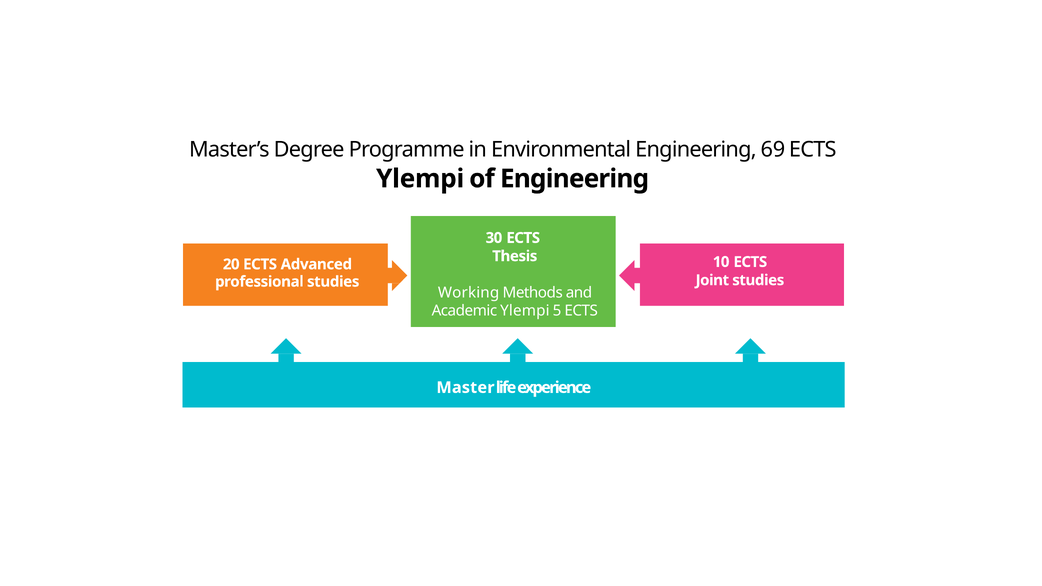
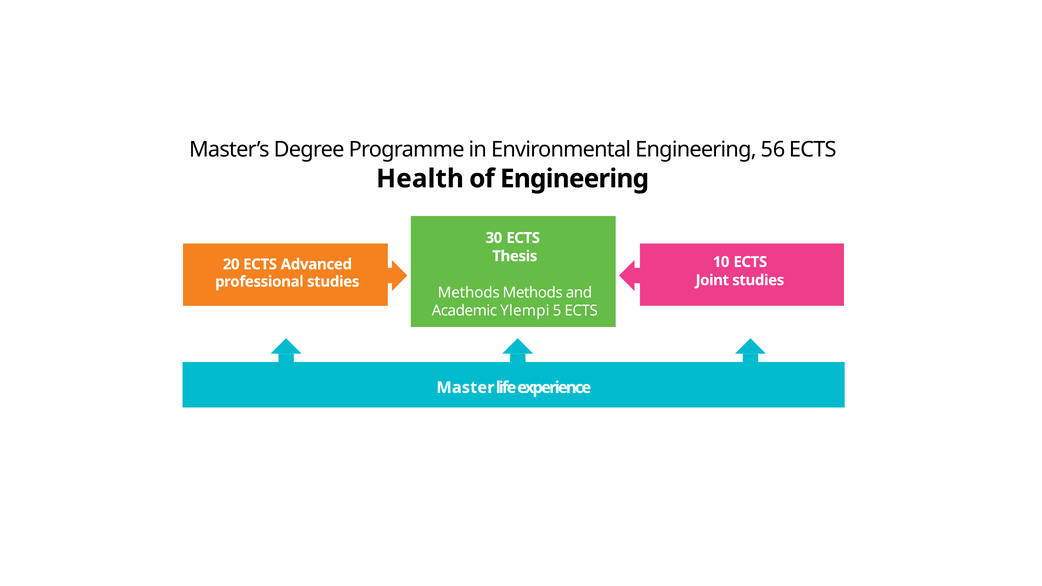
69: 69 -> 56
Ylempi at (420, 179): Ylempi -> Health
Working at (469, 293): Working -> Methods
